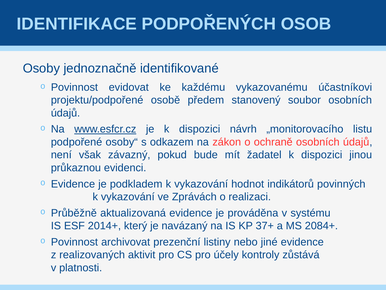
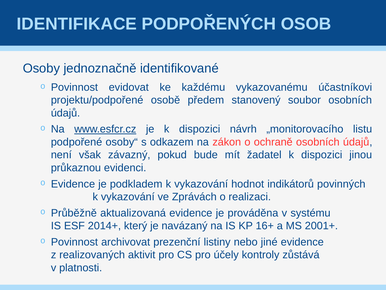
37+: 37+ -> 16+
2084+: 2084+ -> 2001+
